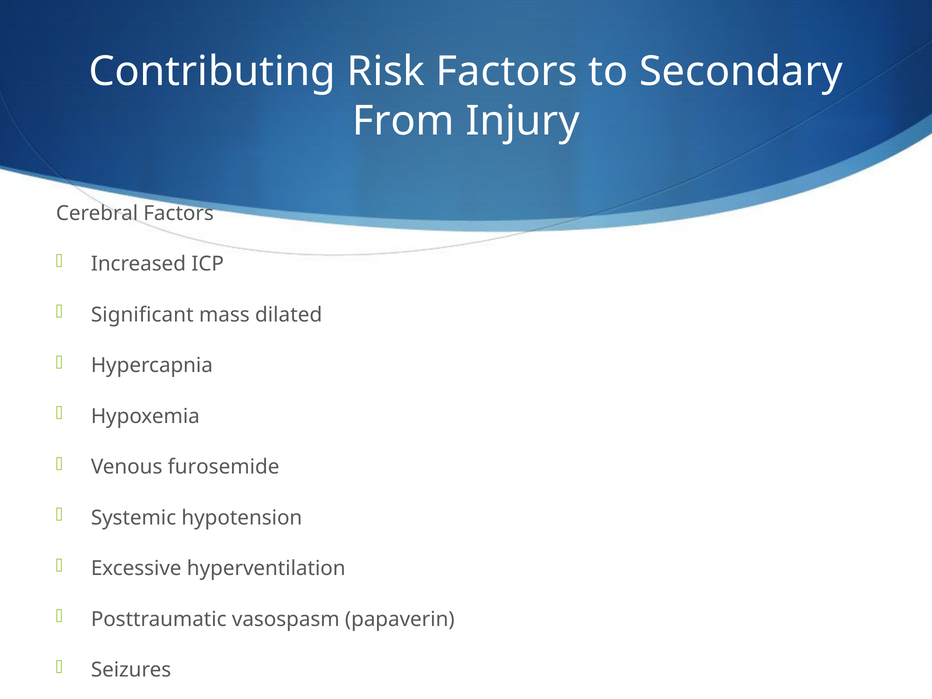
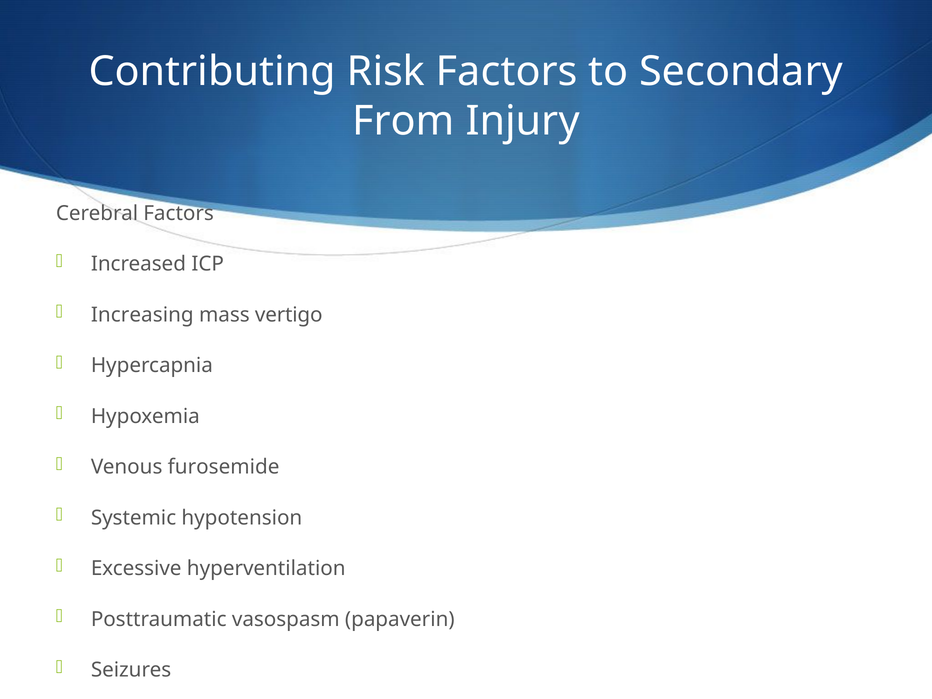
Significant: Significant -> Increasing
dilated: dilated -> vertigo
